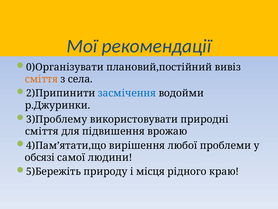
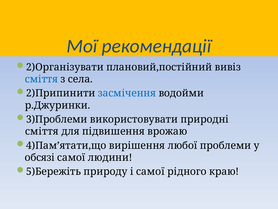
0)Організувати: 0)Організувати -> 2)Організувати
сміття at (41, 79) colour: orange -> blue
3)Проблему: 3)Проблему -> 3)Проблеми
і місця: місця -> самої
